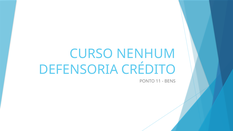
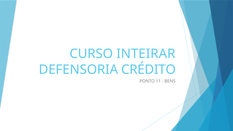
NENHUM: NENHUM -> INTEIRAR
